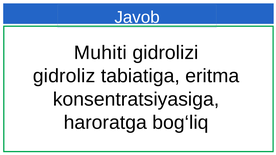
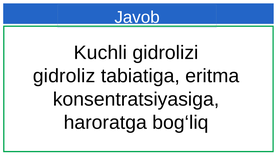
Muhiti: Muhiti -> Kuchli
